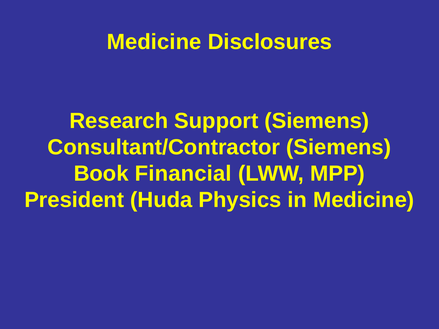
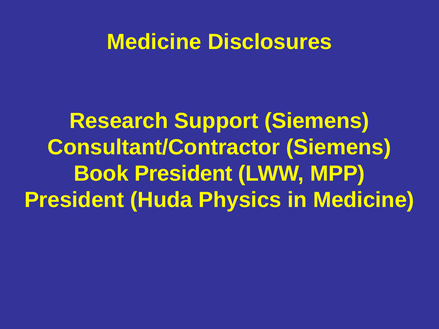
Book Financial: Financial -> President
